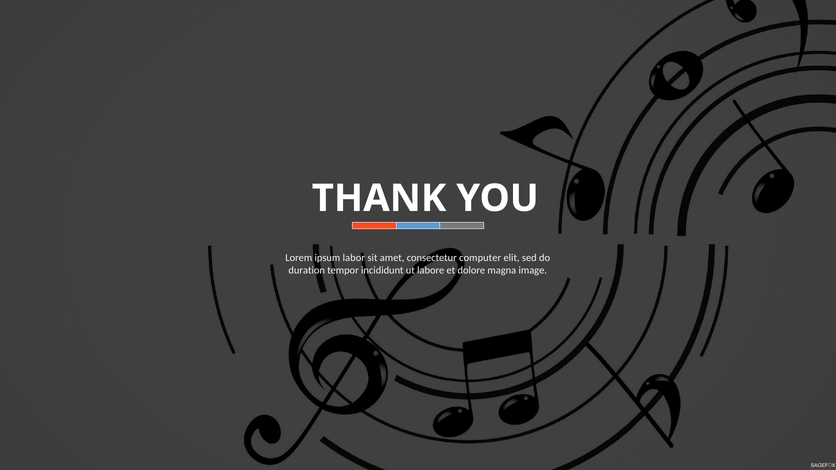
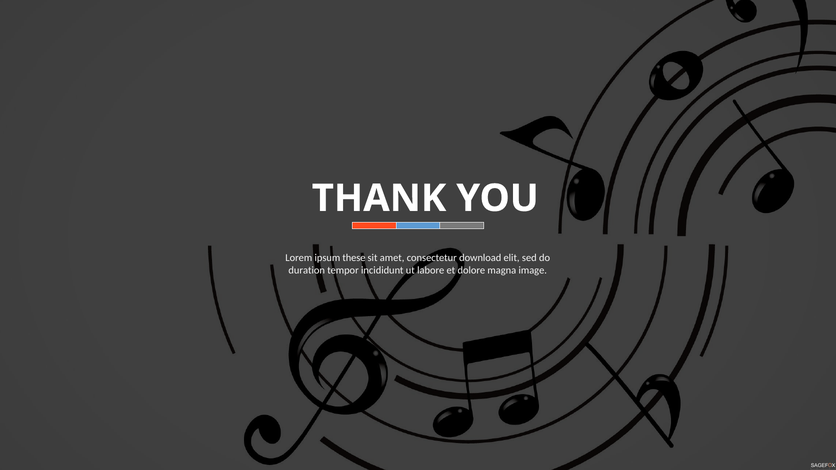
labor: labor -> these
computer: computer -> download
